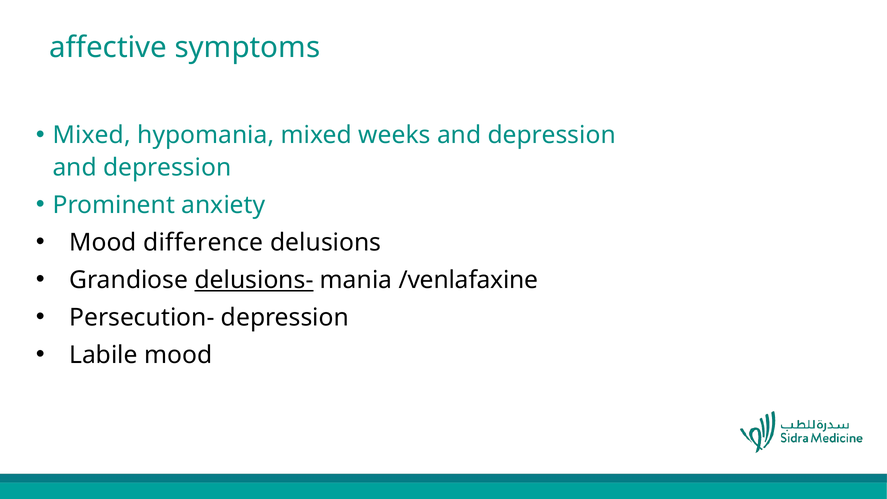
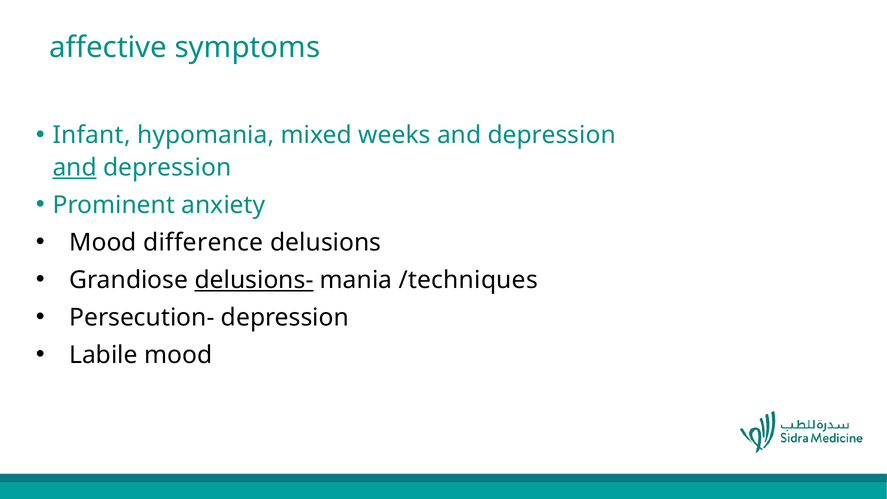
Mixed at (92, 135): Mixed -> Infant
and at (75, 168) underline: none -> present
/venlafaxine: /venlafaxine -> /techniques
